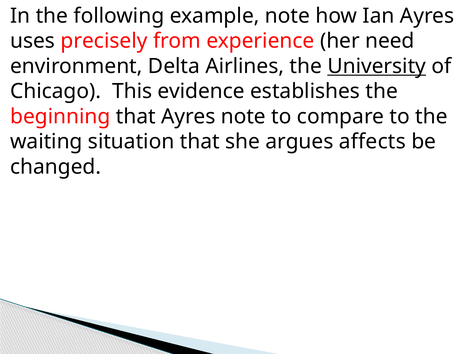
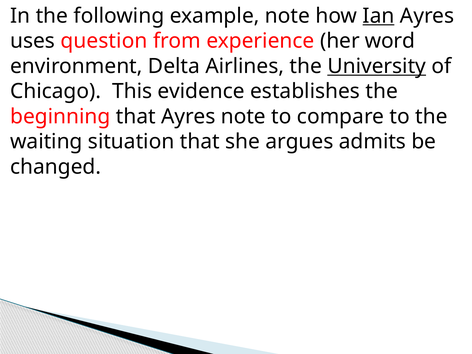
Ian underline: none -> present
precisely: precisely -> question
need: need -> word
affects: affects -> admits
